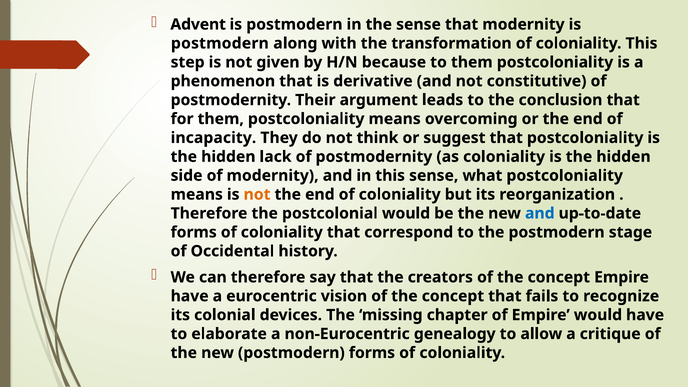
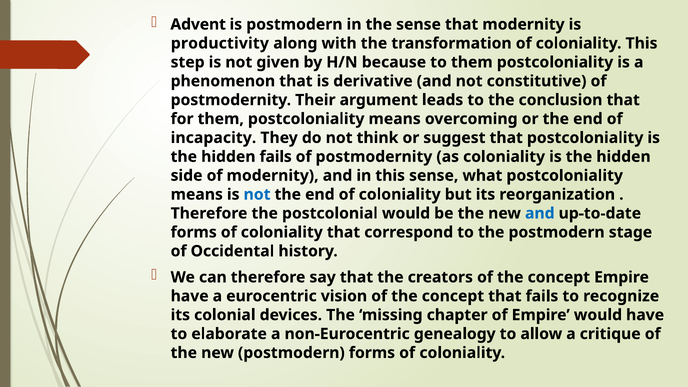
postmodern at (220, 43): postmodern -> productivity
hidden lack: lack -> fails
not at (257, 194) colour: orange -> blue
